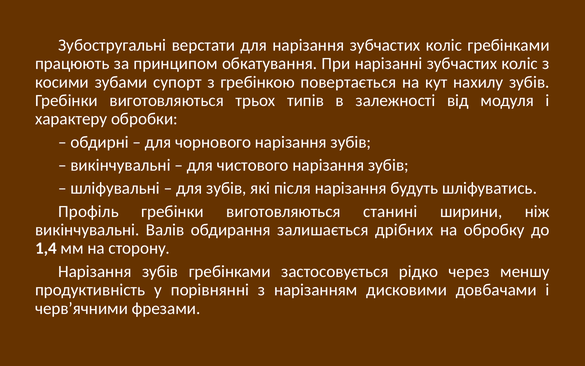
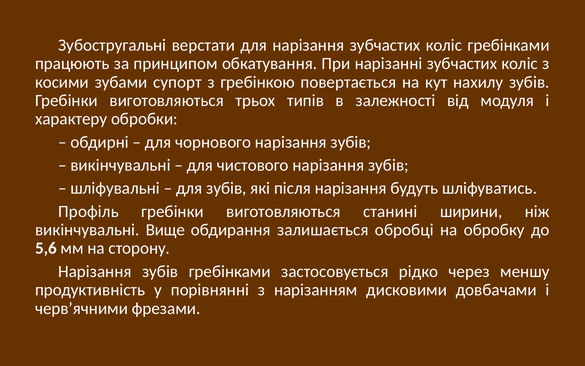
Валів: Валів -> Вище
дрібних: дрібних -> обробці
1,4: 1,4 -> 5,6
